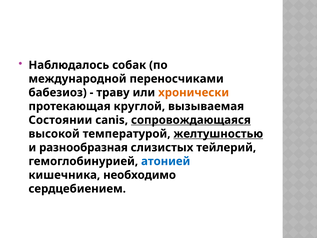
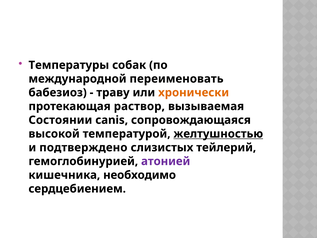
Наблюдалось: Наблюдалось -> Температуры
переносчиками: переносчиками -> переименовать
круглой: круглой -> раствор
сопровождающаяся underline: present -> none
разнообразная: разнообразная -> подтверждено
атонией colour: blue -> purple
